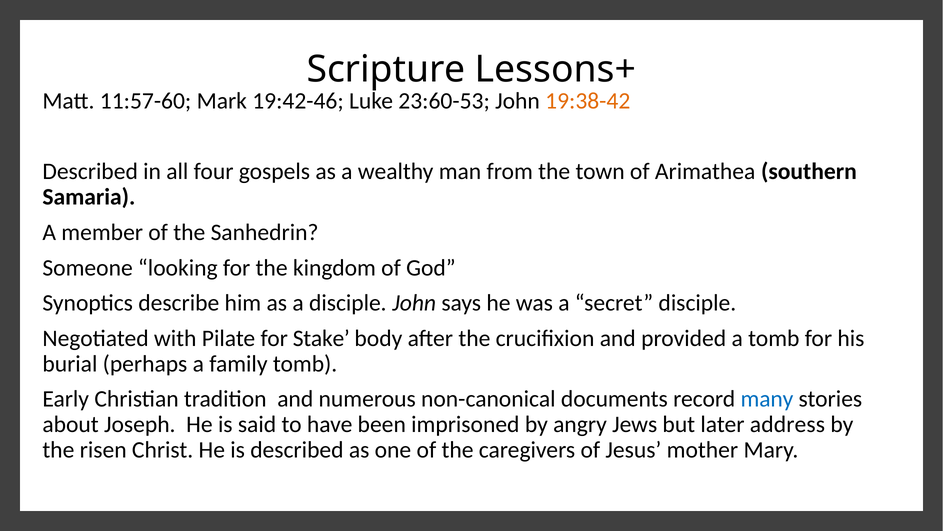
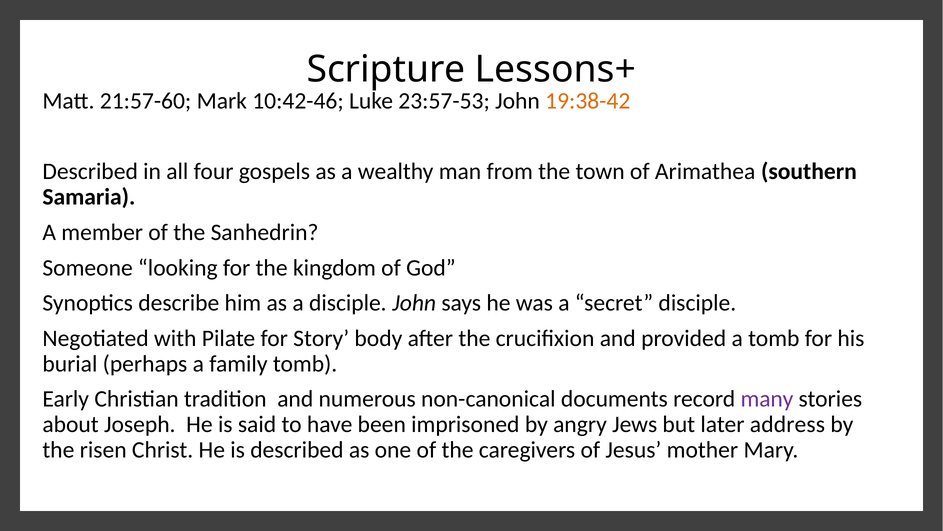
11:57-60: 11:57-60 -> 21:57-60
19:42-46: 19:42-46 -> 10:42-46
23:60-53: 23:60-53 -> 23:57-53
Stake: Stake -> Story
many colour: blue -> purple
